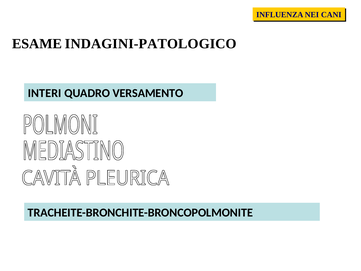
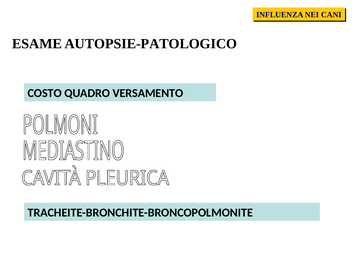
INDAGINI-PATOLOGICO: INDAGINI-PATOLOGICO -> AUTOPSIE-PATOLOGICO
INTERI: INTERI -> COSTO
